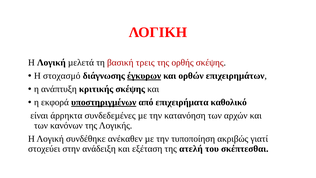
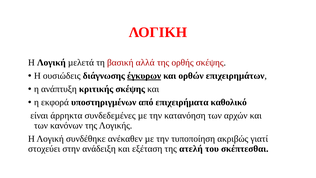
τρεις: τρεις -> αλλά
στοχασμό: στοχασμό -> ουσιώδεις
υποστηριγµένων underline: present -> none
